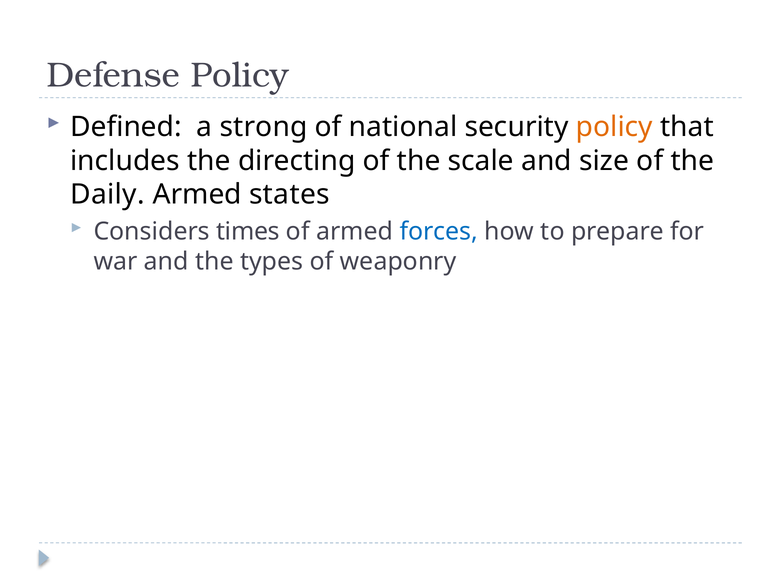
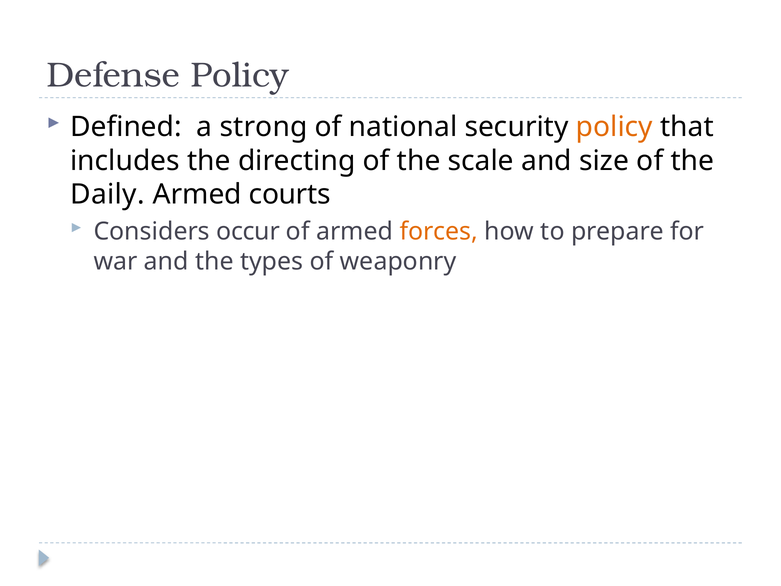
states: states -> courts
times: times -> occur
forces colour: blue -> orange
